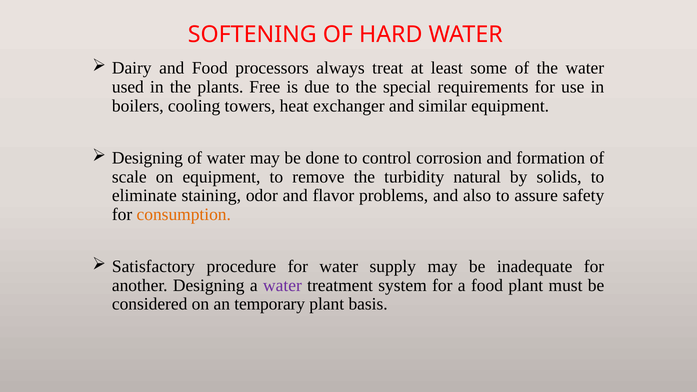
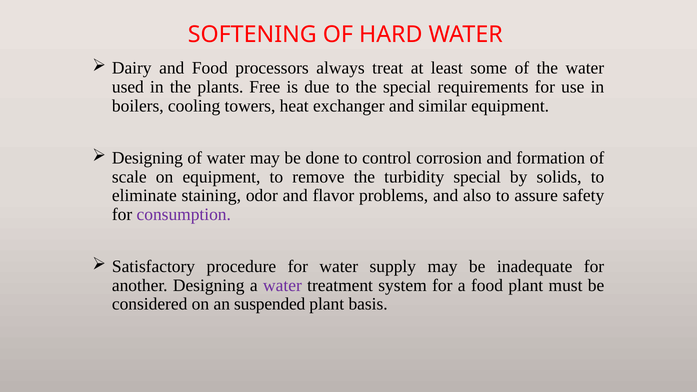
turbidity natural: natural -> special
consumption colour: orange -> purple
temporary: temporary -> suspended
